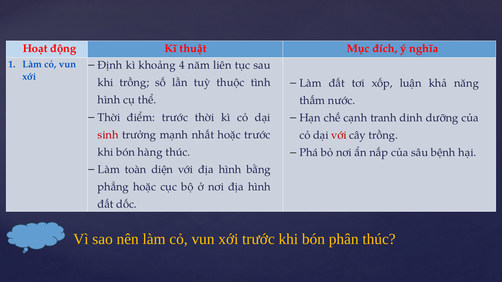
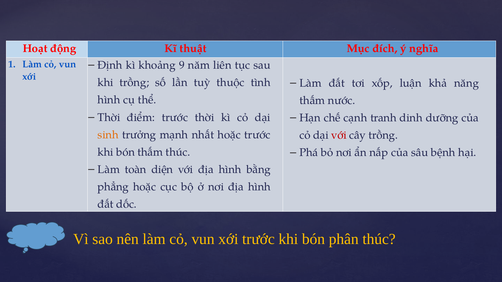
4: 4 -> 9
sinh colour: red -> orange
bón hàng: hàng -> thấm
